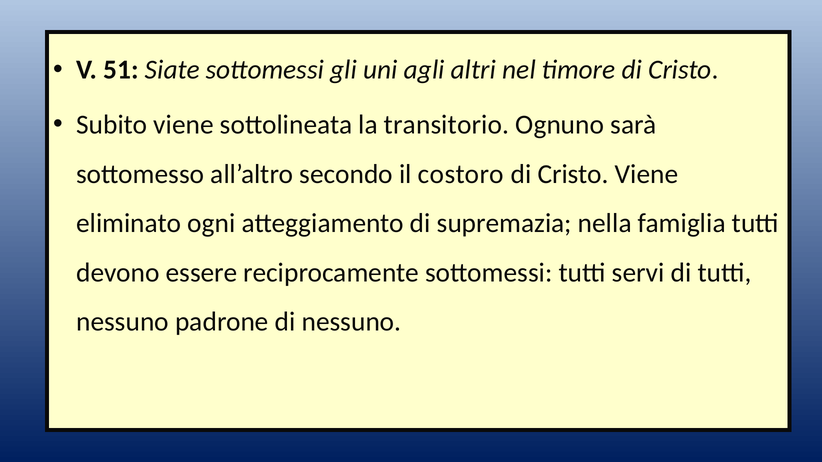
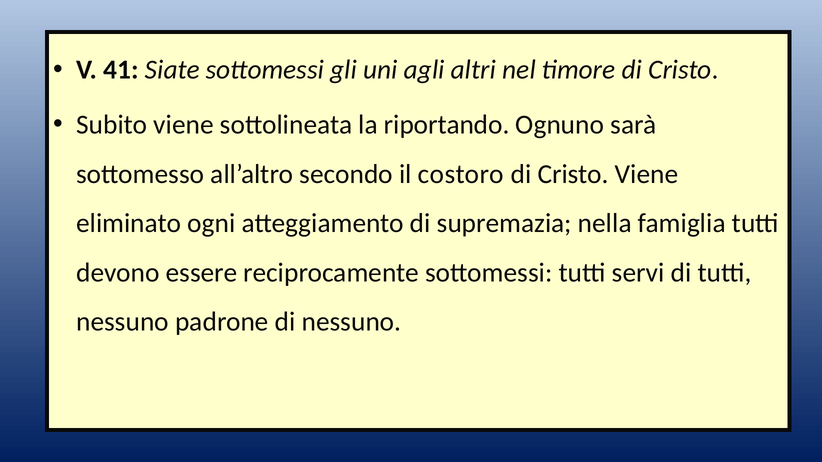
51: 51 -> 41
transitorio: transitorio -> riportando
